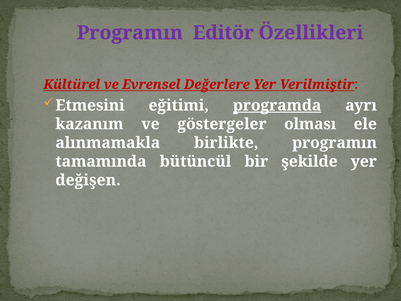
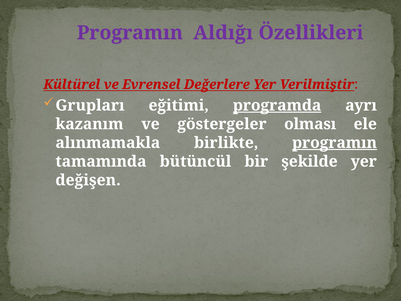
Editör: Editör -> Aldığı
Etmesini: Etmesini -> Grupları
programın at (335, 143) underline: none -> present
